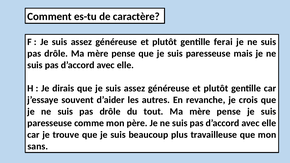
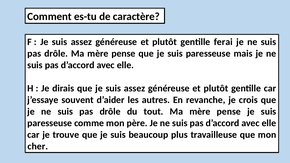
sans: sans -> cher
